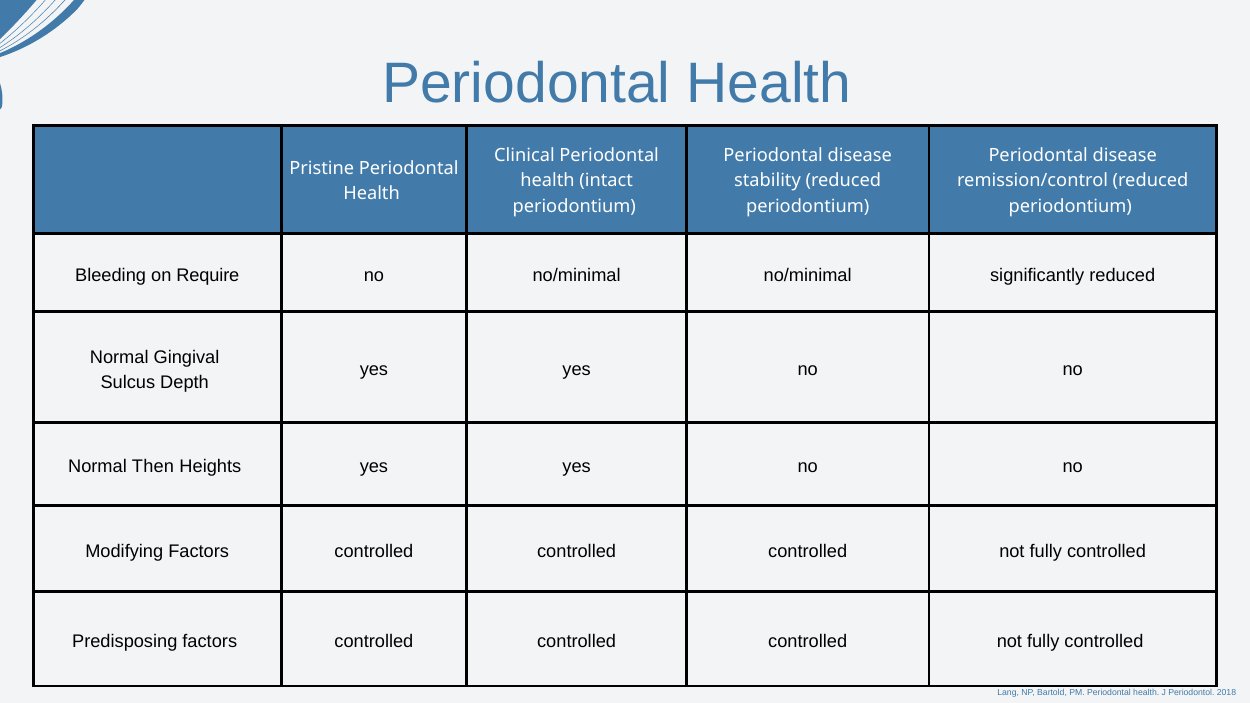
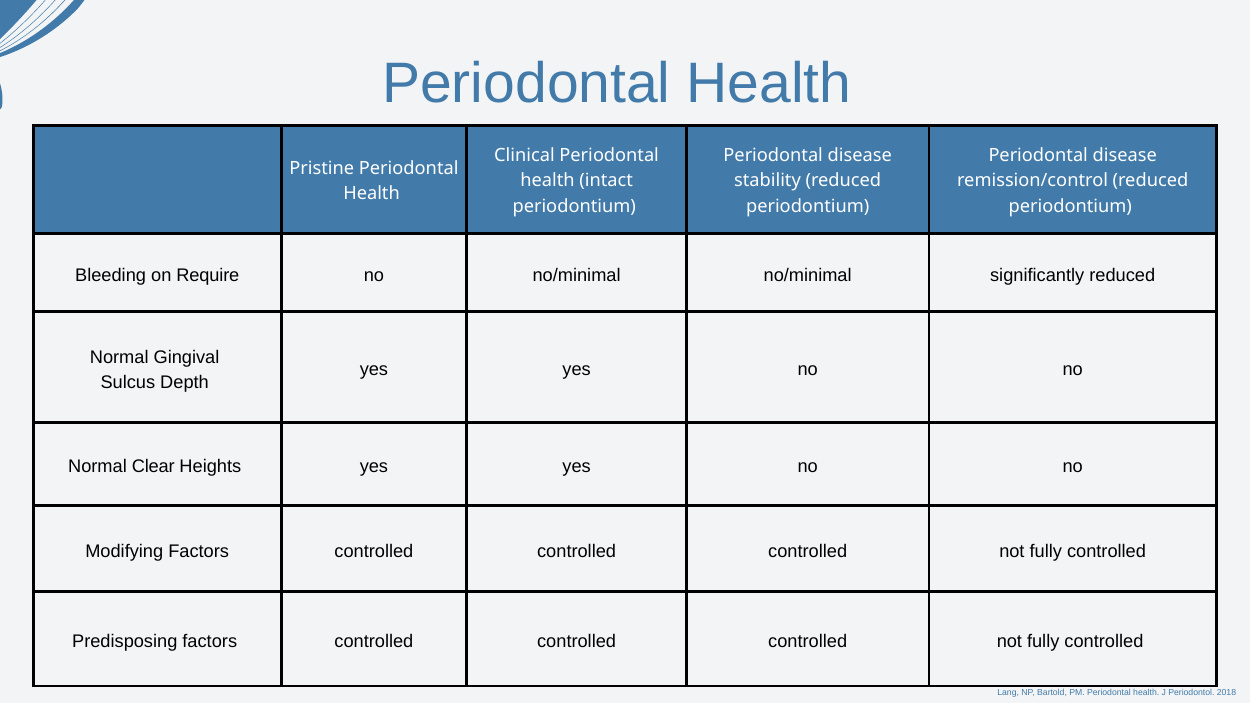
Then: Then -> Clear
